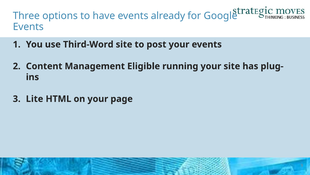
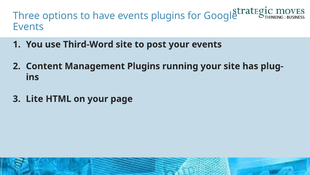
events already: already -> plugins
Management Eligible: Eligible -> Plugins
